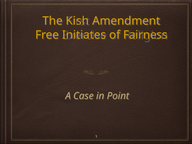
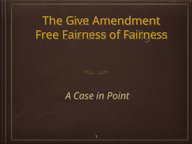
Kish: Kish -> Give
Free Initiates: Initiates -> Fairness
